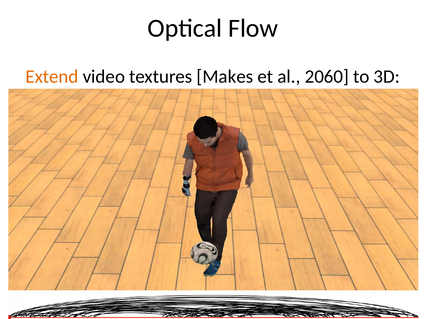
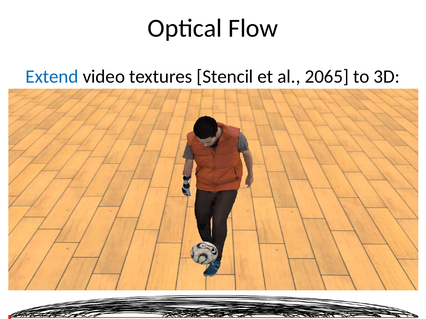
Extend colour: orange -> blue
Makes: Makes -> Stencil
2060: 2060 -> 2065
